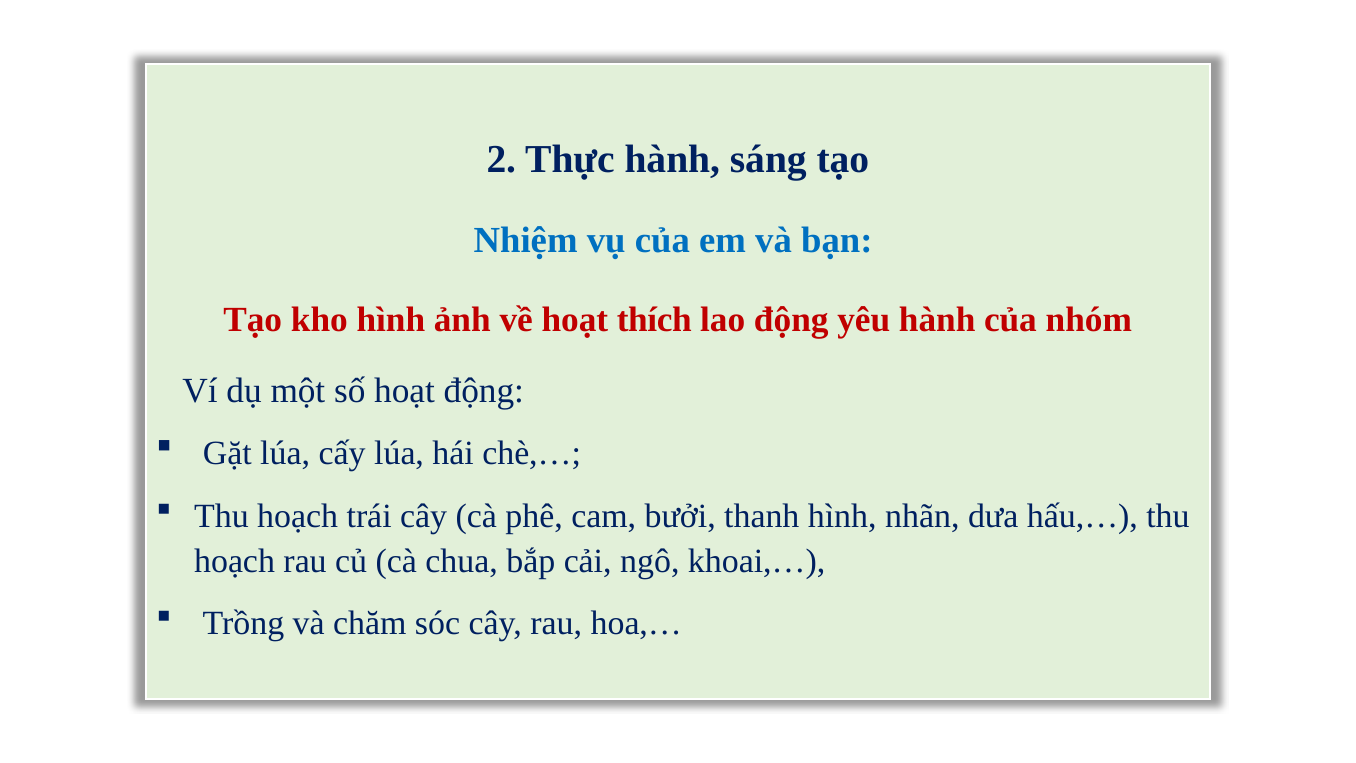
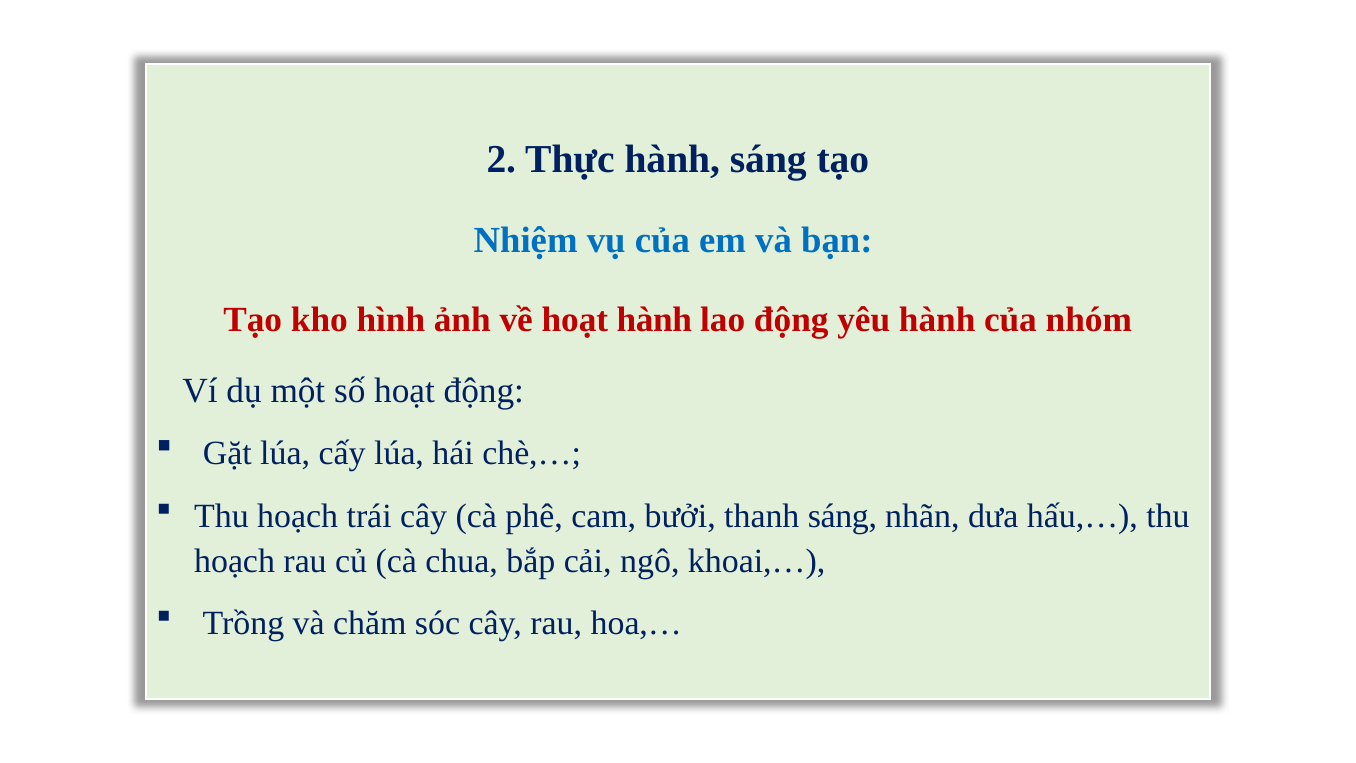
hoạt thích: thích -> hành
thanh hình: hình -> sáng
